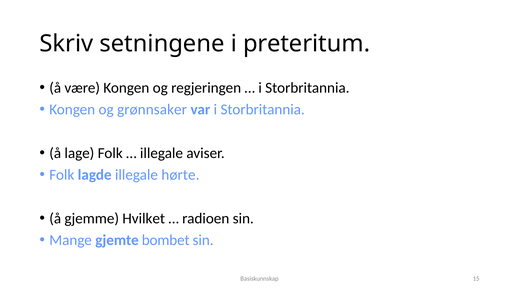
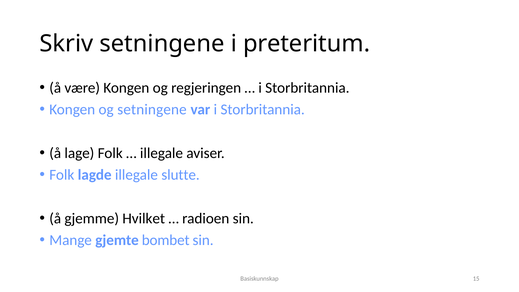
og grønnsaker: grønnsaker -> setningene
hørte: hørte -> slutte
